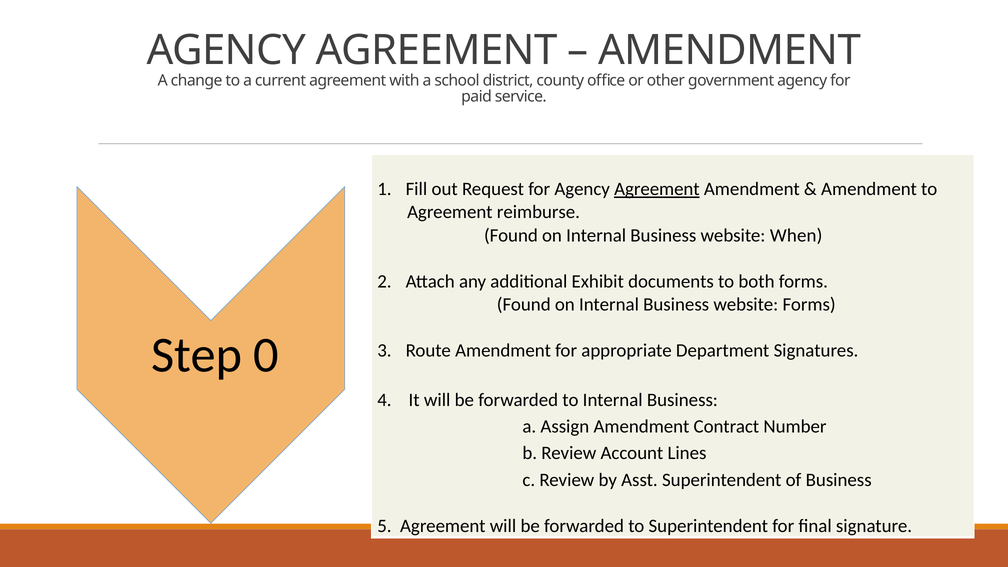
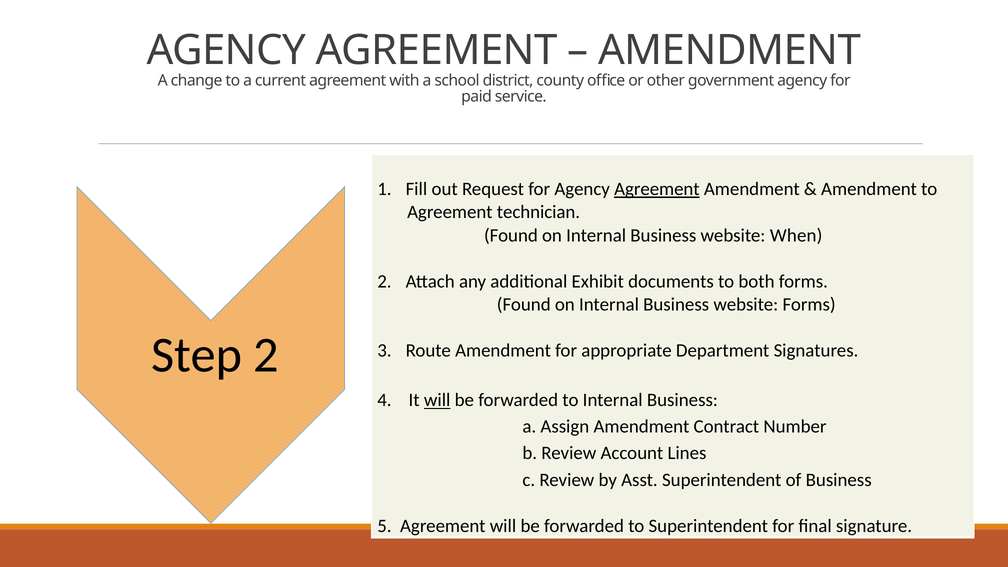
reimburse: reimburse -> technician
Step 0: 0 -> 2
will at (437, 400) underline: none -> present
